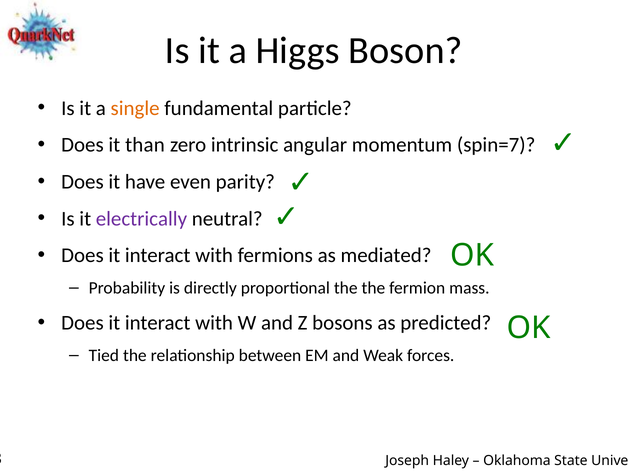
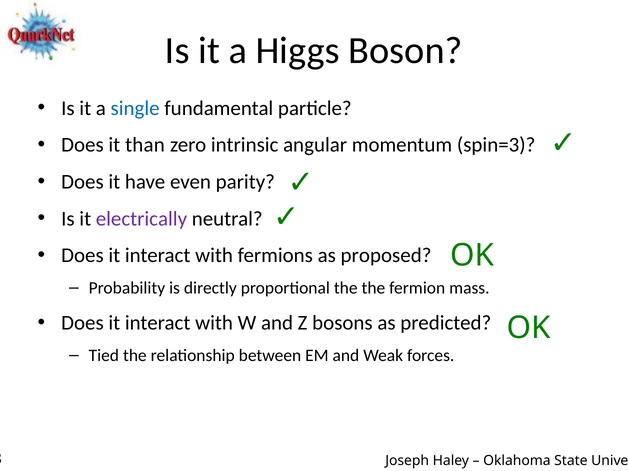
single colour: orange -> blue
spin=7: spin=7 -> spin=3
mediated: mediated -> proposed
